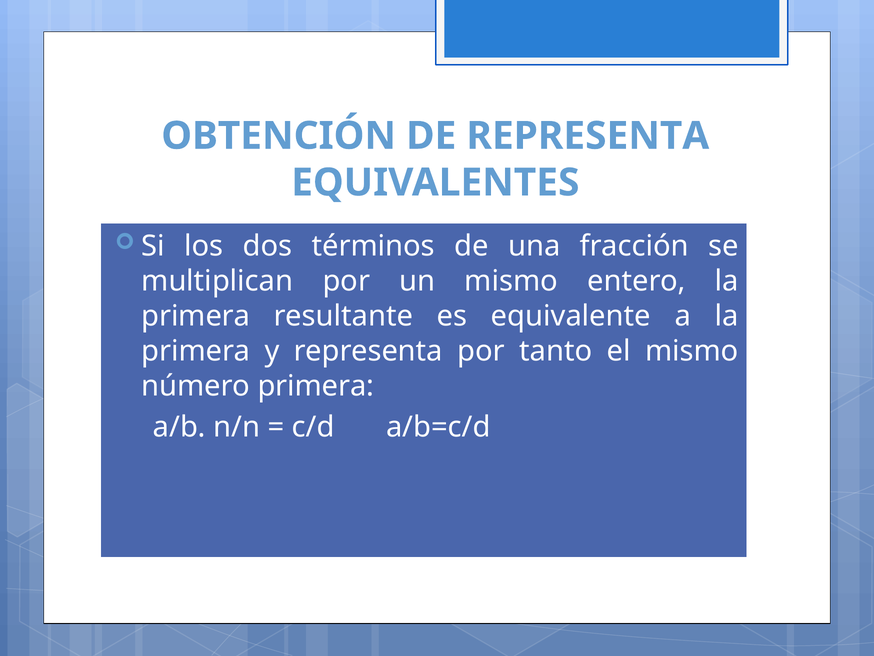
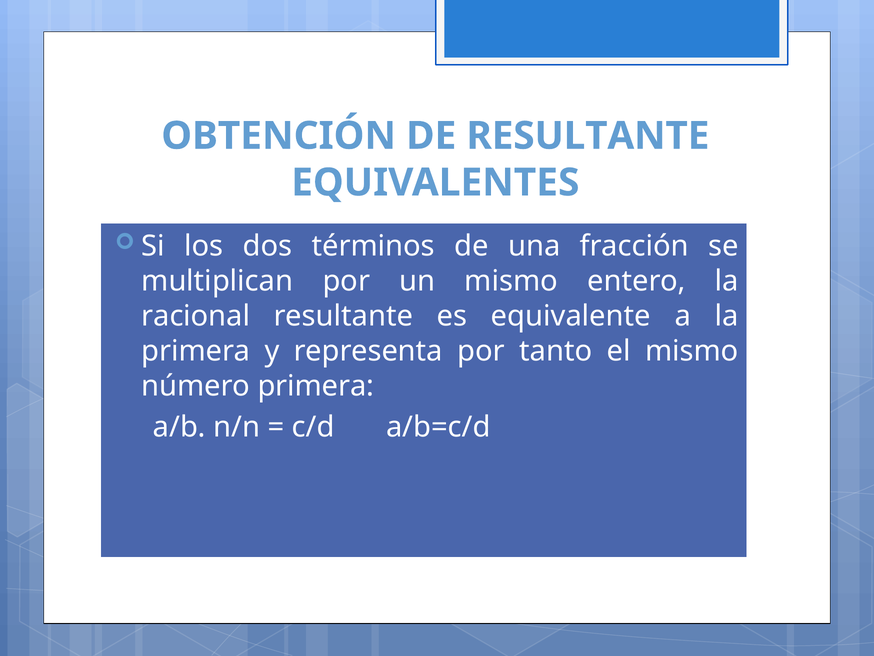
DE REPRESENTA: REPRESENTA -> RESULTANTE
primera at (196, 316): primera -> racional
